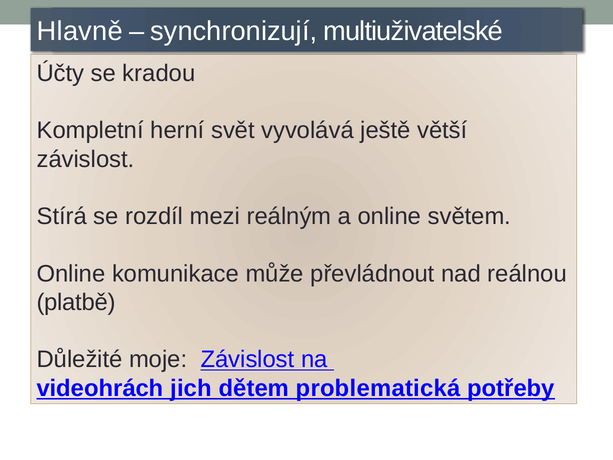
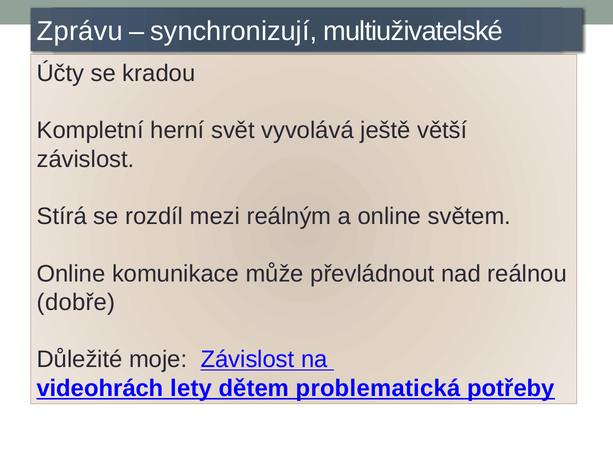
Hlavně: Hlavně -> Zprávu
platbě: platbě -> dobře
jich: jich -> lety
